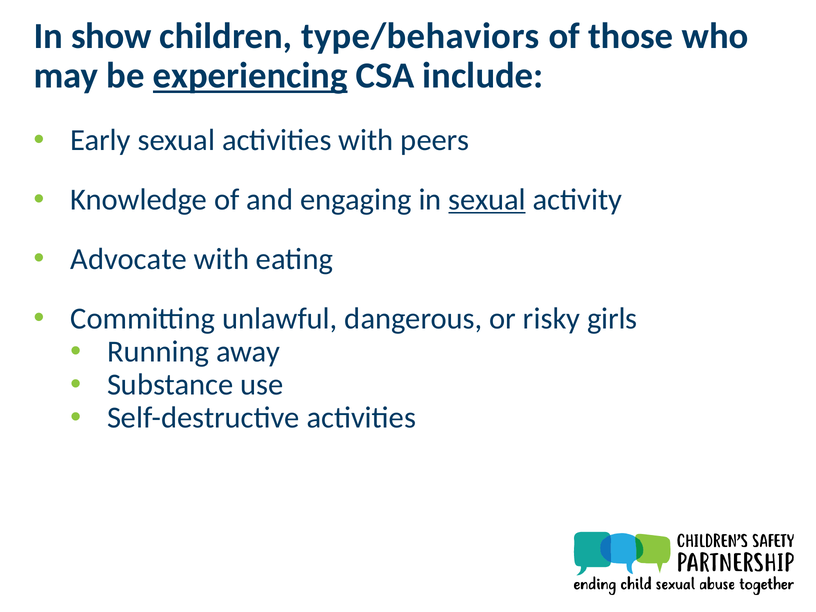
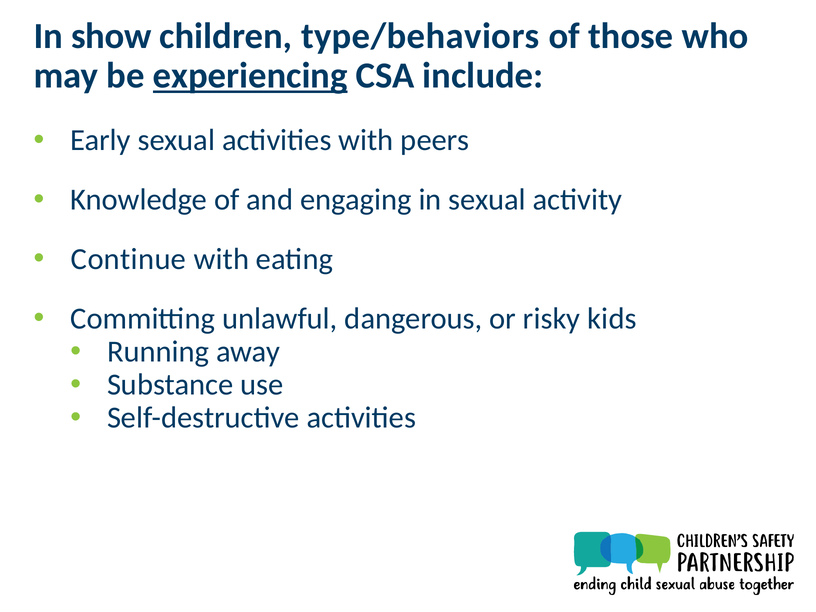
sexual at (487, 200) underline: present -> none
Advocate: Advocate -> Continue
girls: girls -> kids
